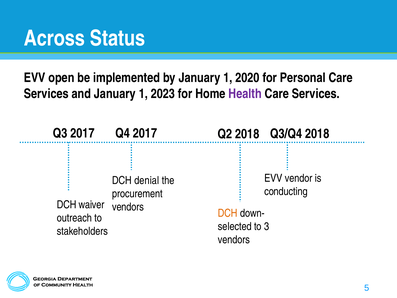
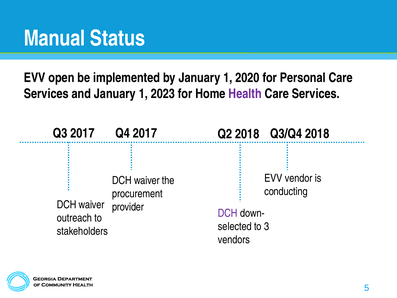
Across: Across -> Manual
denial at (147, 180): denial -> waiver
vendors at (128, 207): vendors -> provider
DCH at (228, 213) colour: orange -> purple
